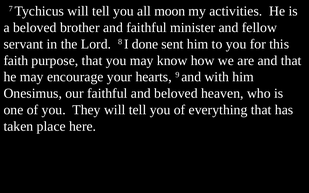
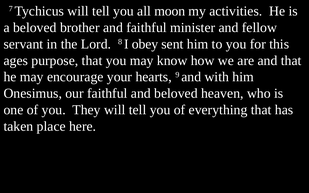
done: done -> obey
faith: faith -> ages
